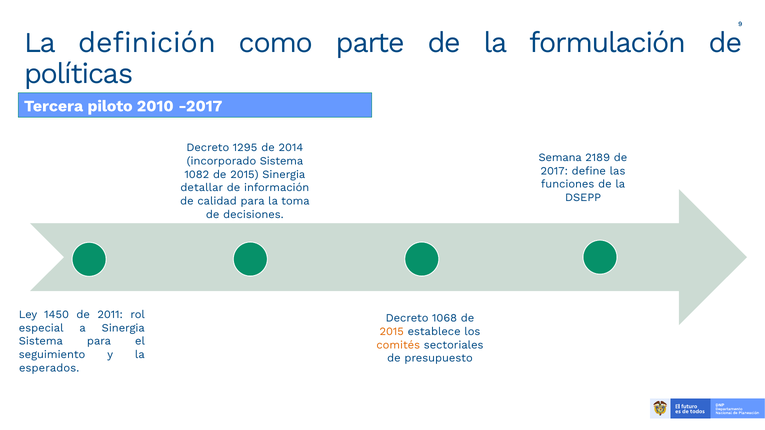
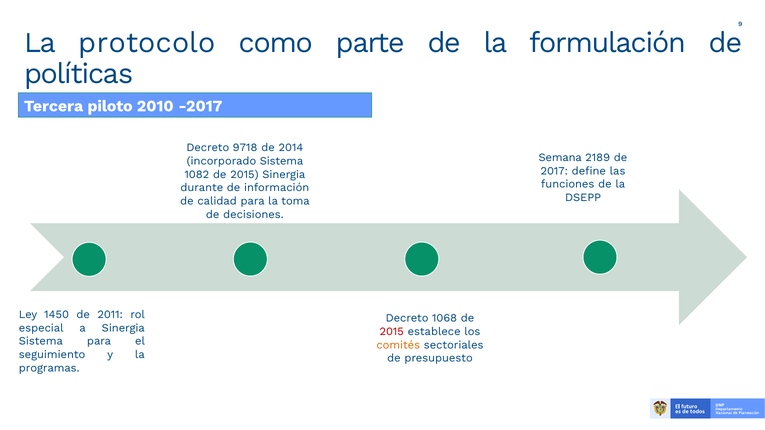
definición: definición -> protocolo
1295: 1295 -> 9718
detallar: detallar -> durante
2015 at (392, 332) colour: orange -> red
esperados: esperados -> programas
